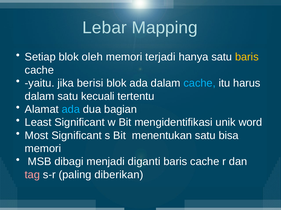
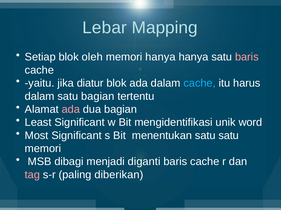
memori terjadi: terjadi -> hanya
baris at (247, 57) colour: yellow -> pink
berisi: berisi -> diatur
satu kecuali: kecuali -> bagian
ada at (71, 110) colour: light blue -> pink
satu bisa: bisa -> satu
